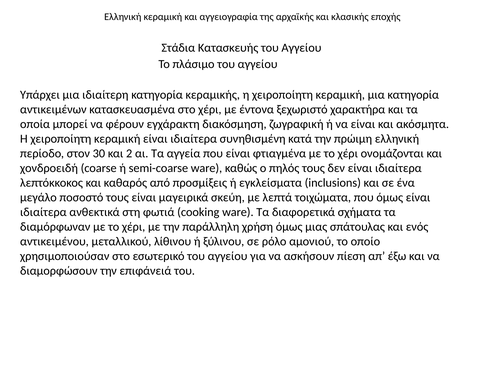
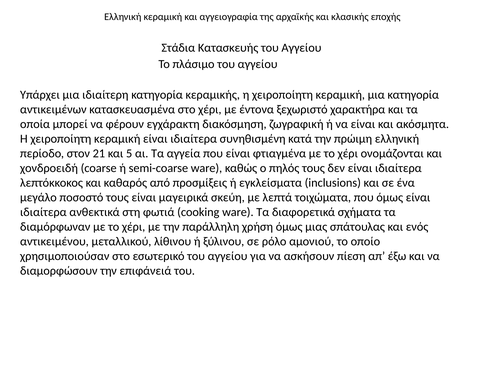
30: 30 -> 21
2: 2 -> 5
